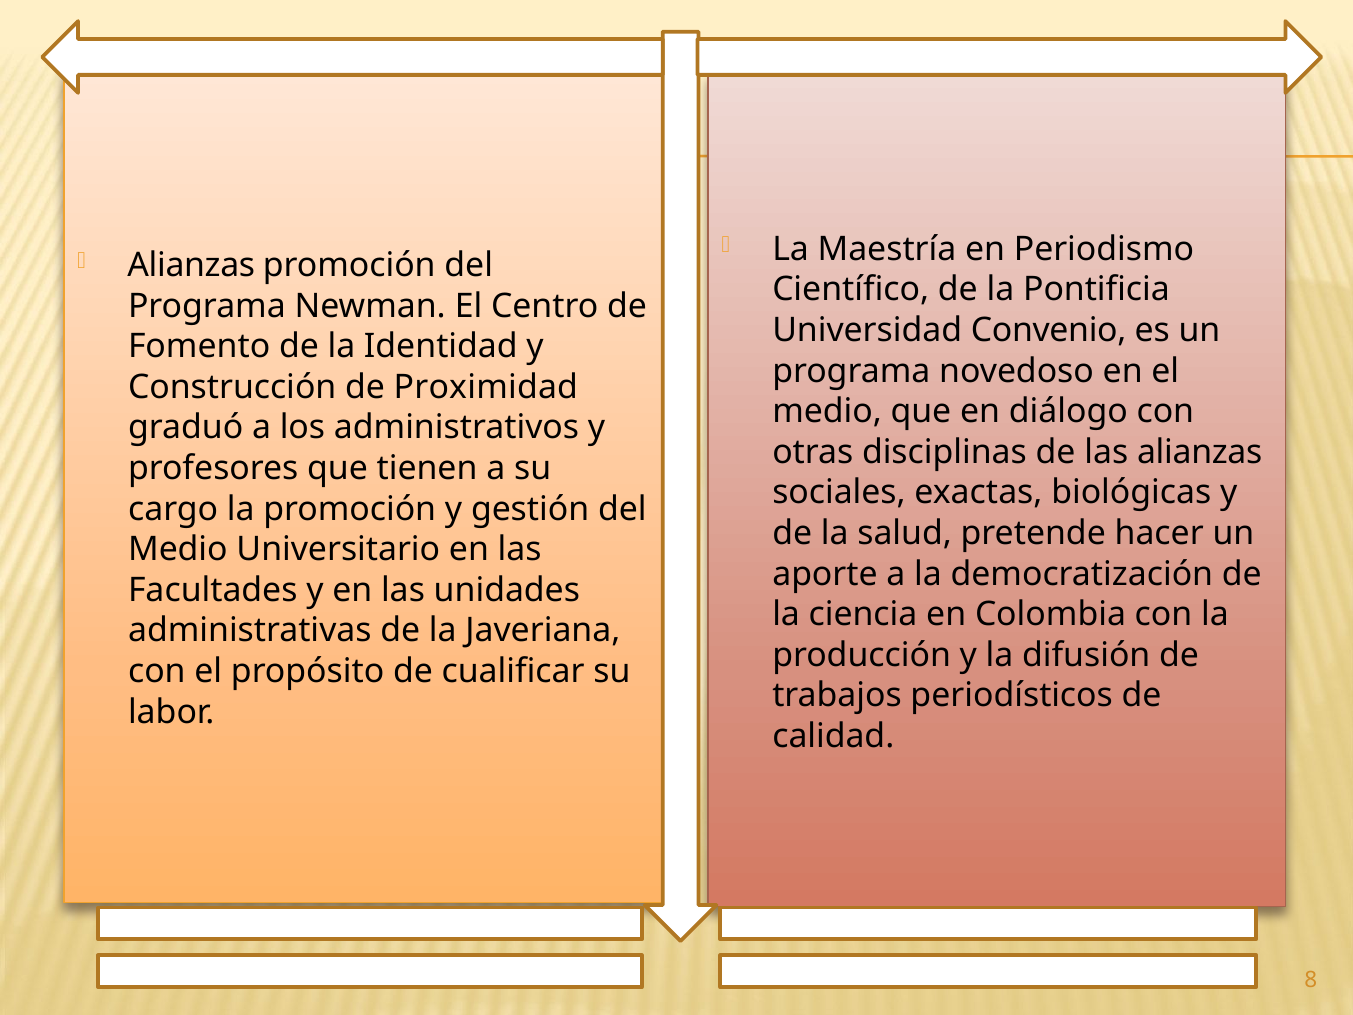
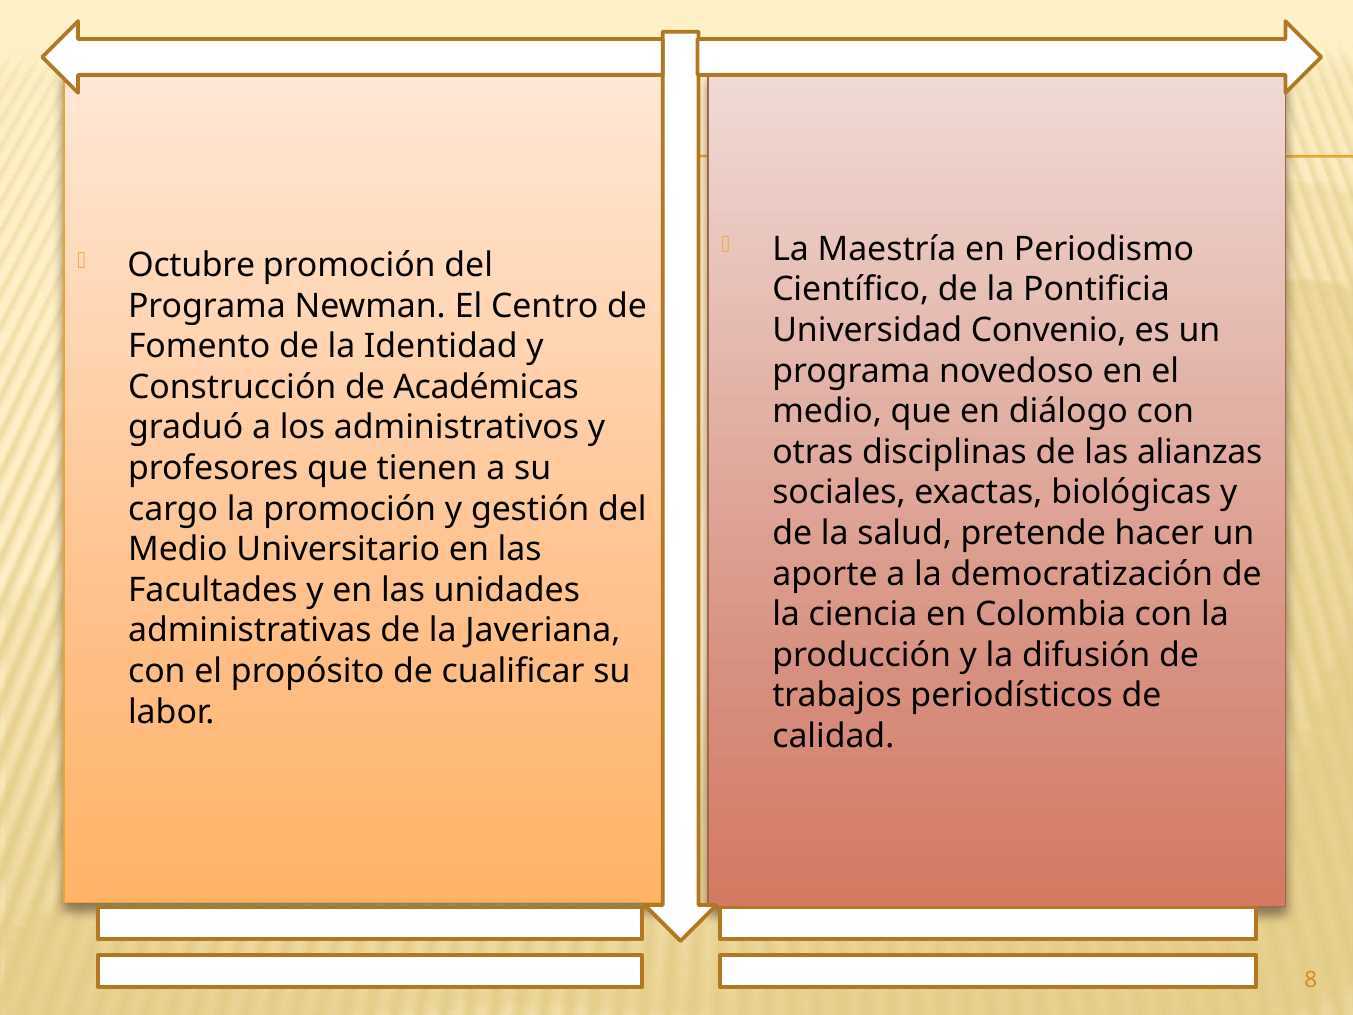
Alianzas at (191, 265): Alianzas -> Octubre
Proximidad: Proximidad -> Académicas
